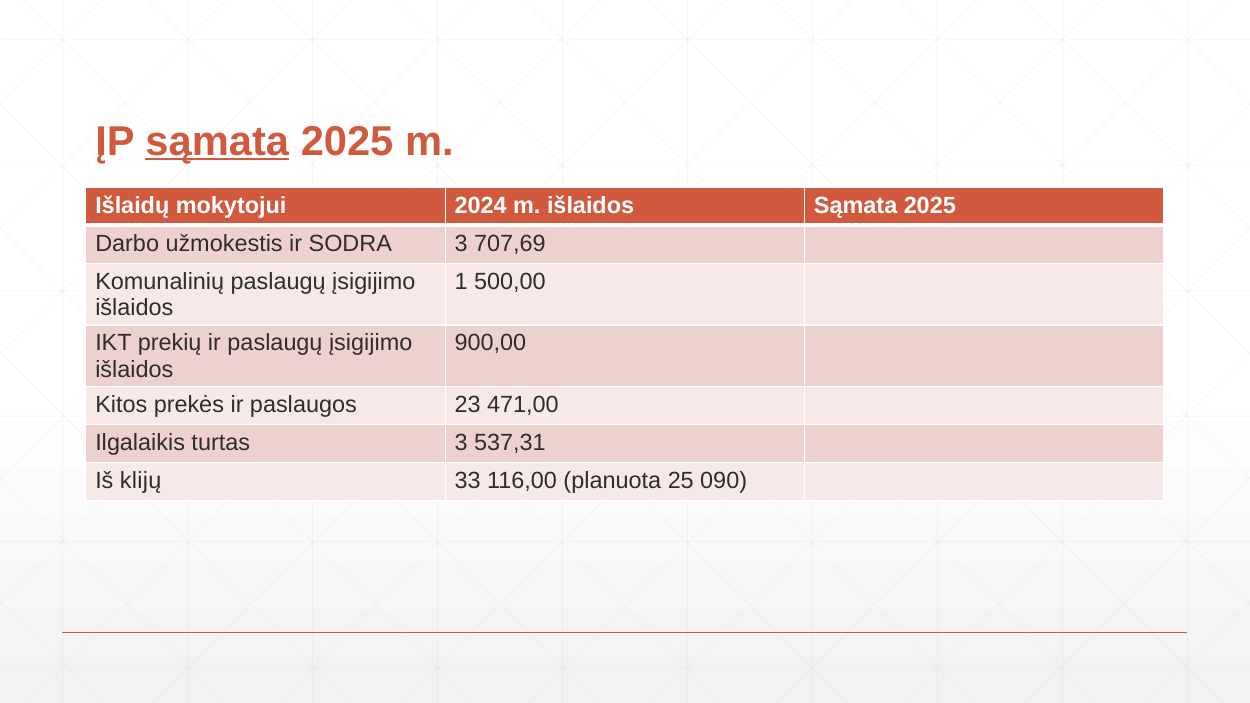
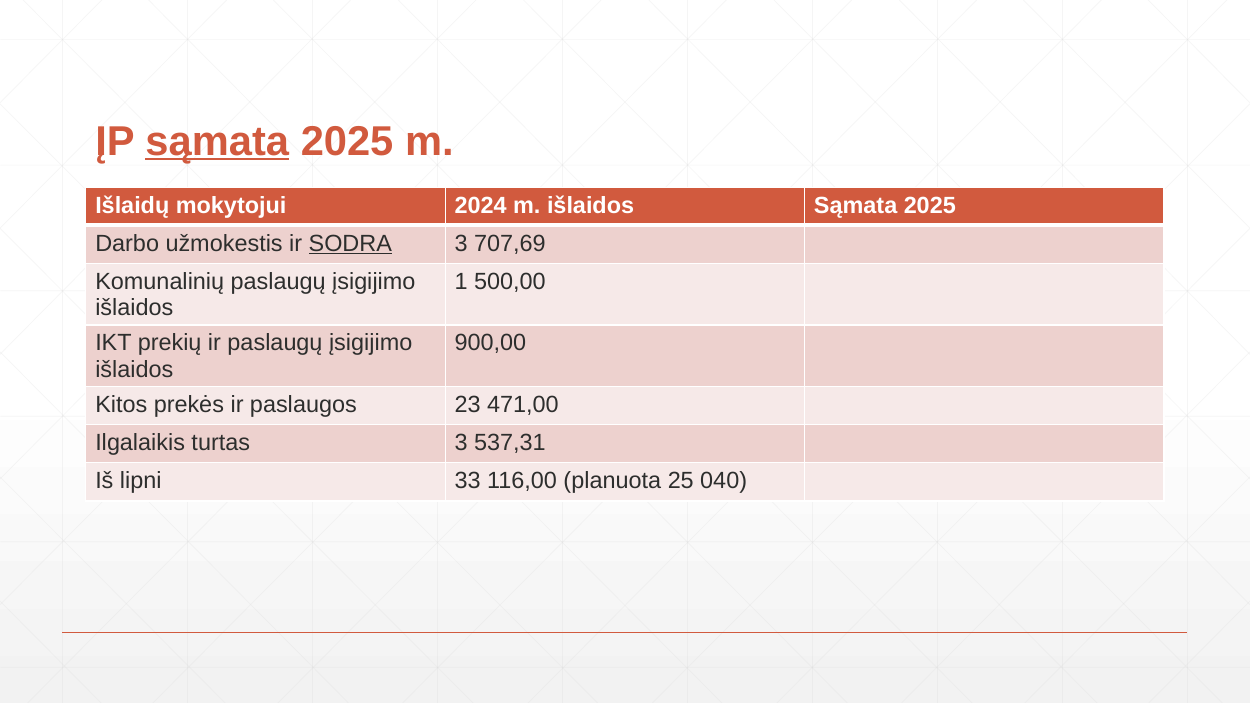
SODRA underline: none -> present
klijų: klijų -> lipni
090: 090 -> 040
